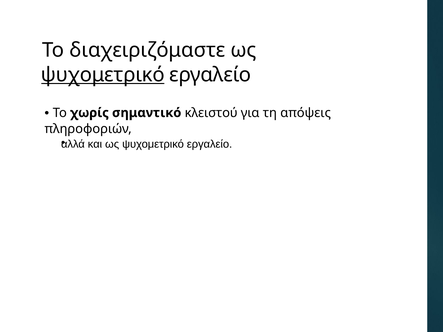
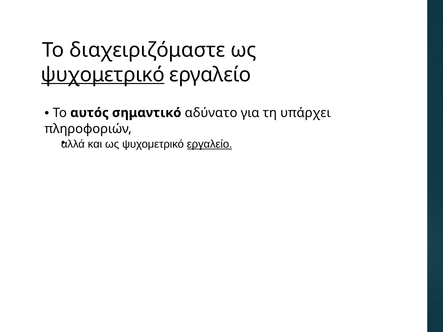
χωρίς: χωρίς -> αυτός
κλειστού: κλειστού -> αδύνατο
απόψεις: απόψεις -> υπάρχει
εργαλείο at (210, 144) underline: none -> present
